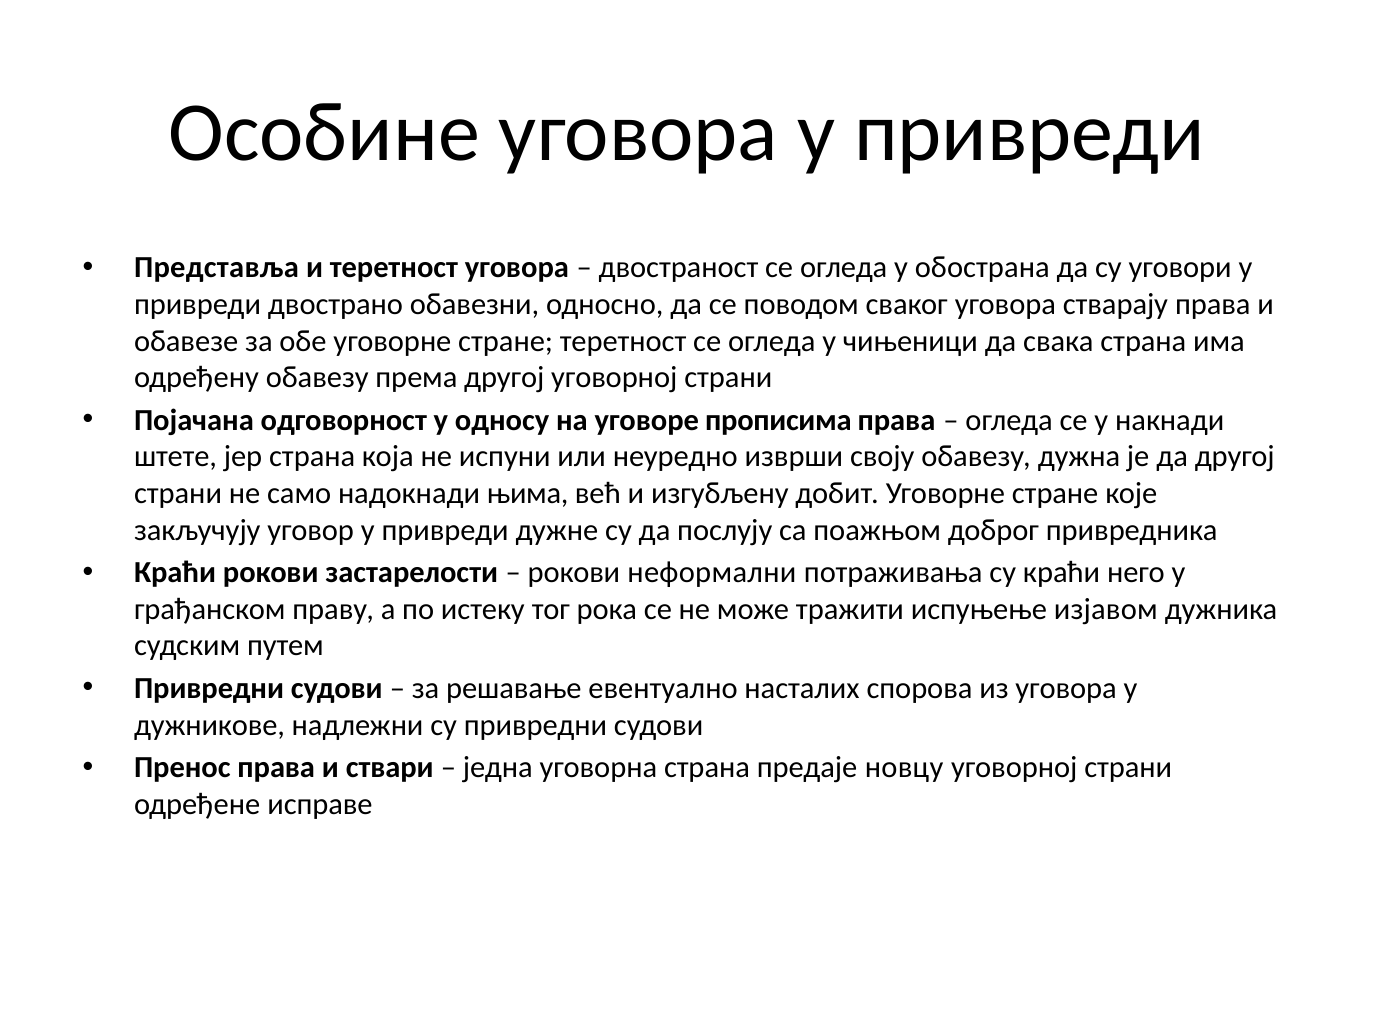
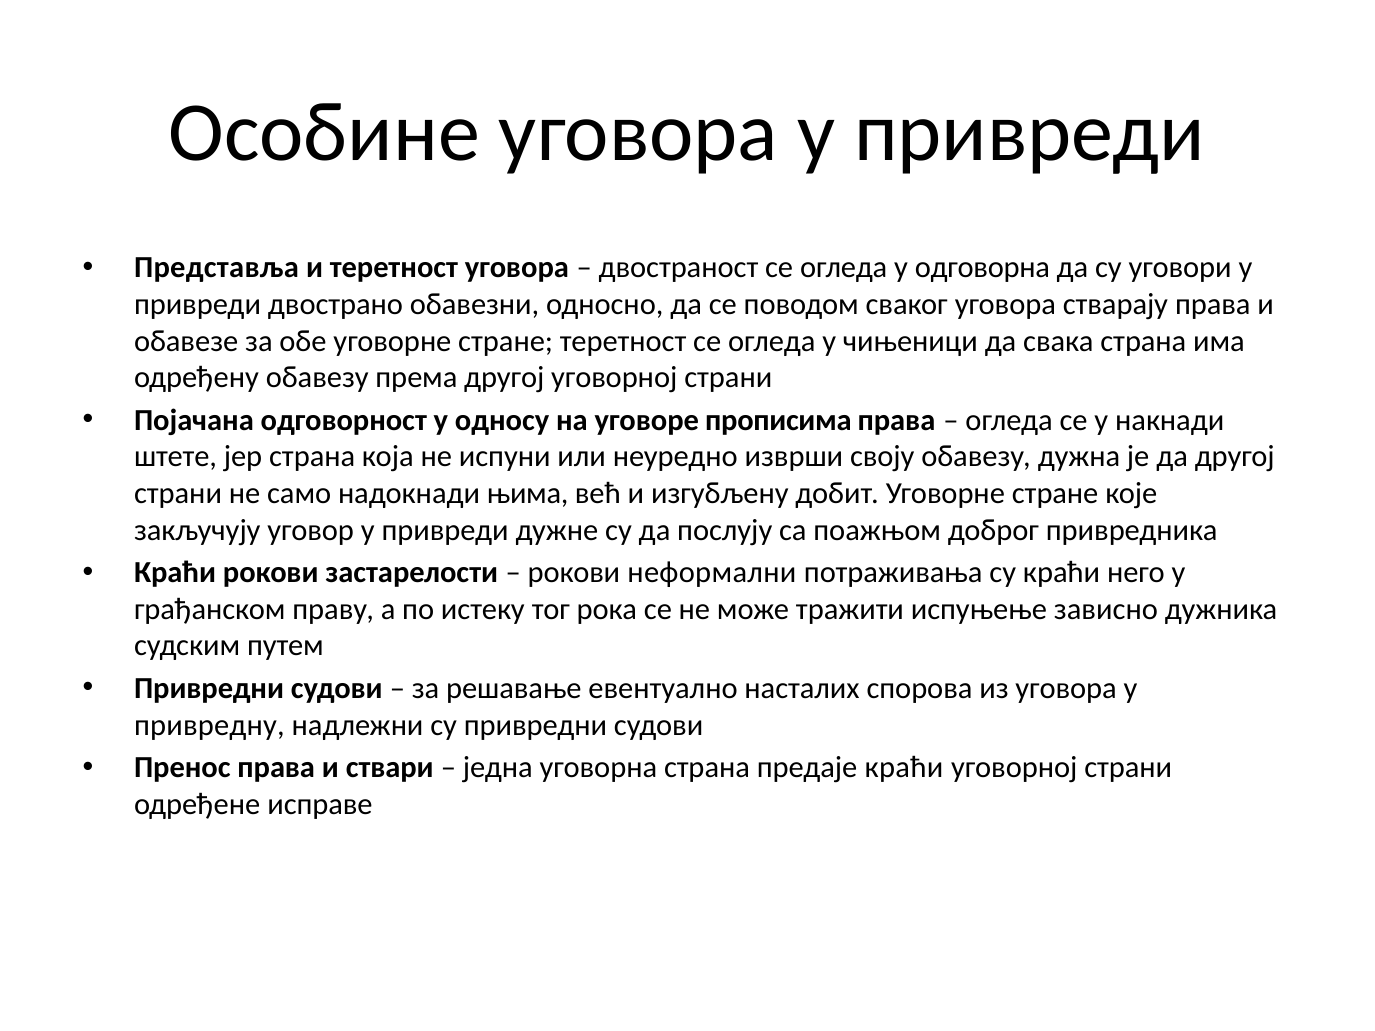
обострана: обострана -> одговорна
изјавом: изјавом -> зависно
дужникове: дужникове -> привредну
предаје новцу: новцу -> краћи
